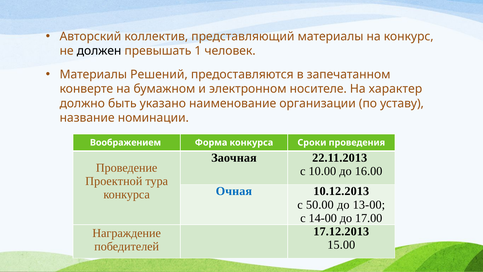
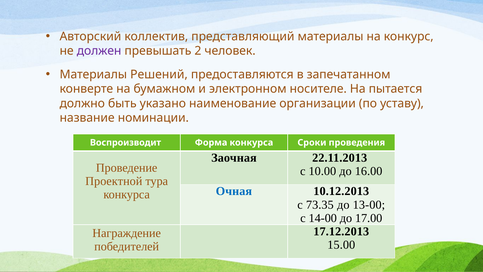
должен colour: black -> purple
1: 1 -> 2
характер: характер -> пытается
Воображением: Воображением -> Воспроизводит
50.00: 50.00 -> 73.35
